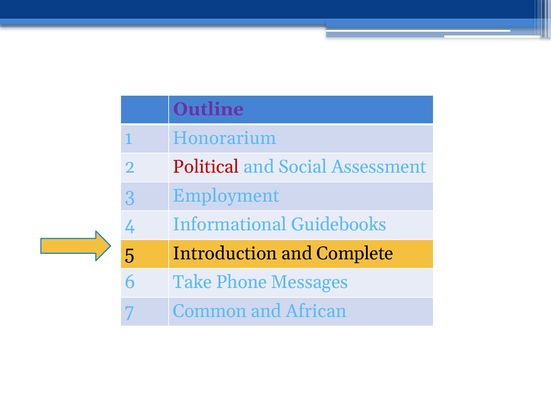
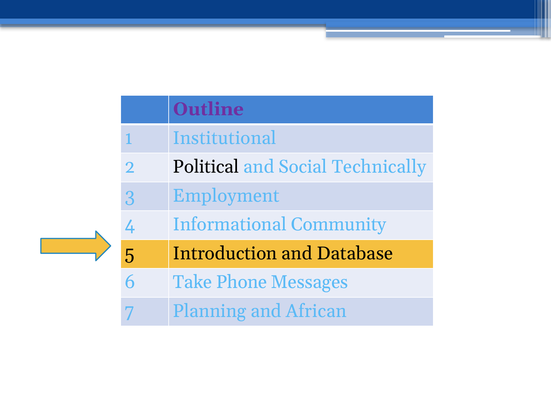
Honorarium: Honorarium -> Institutional
Political colour: red -> black
Assessment: Assessment -> Technically
Guidebooks: Guidebooks -> Community
Complete: Complete -> Database
Common: Common -> Planning
